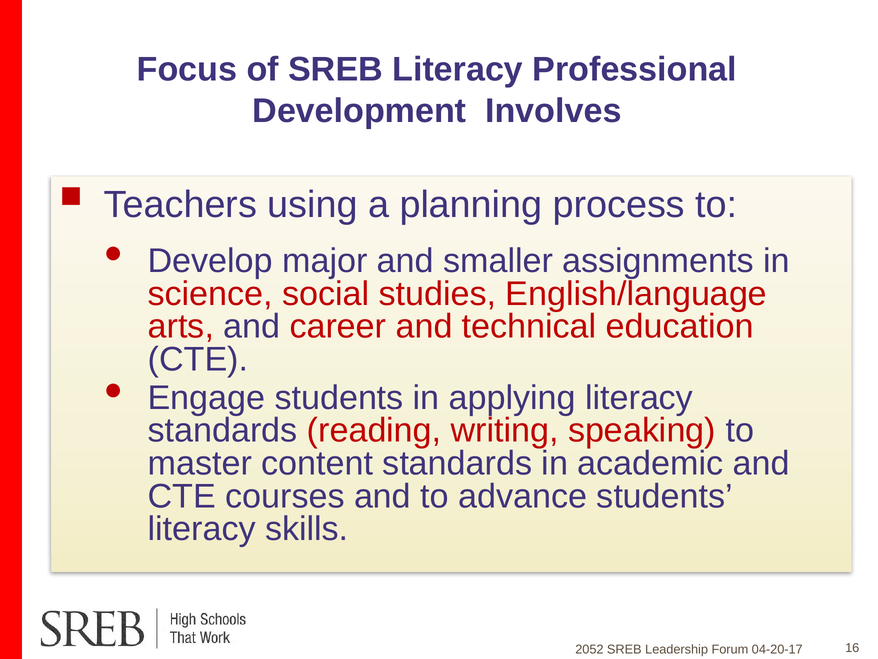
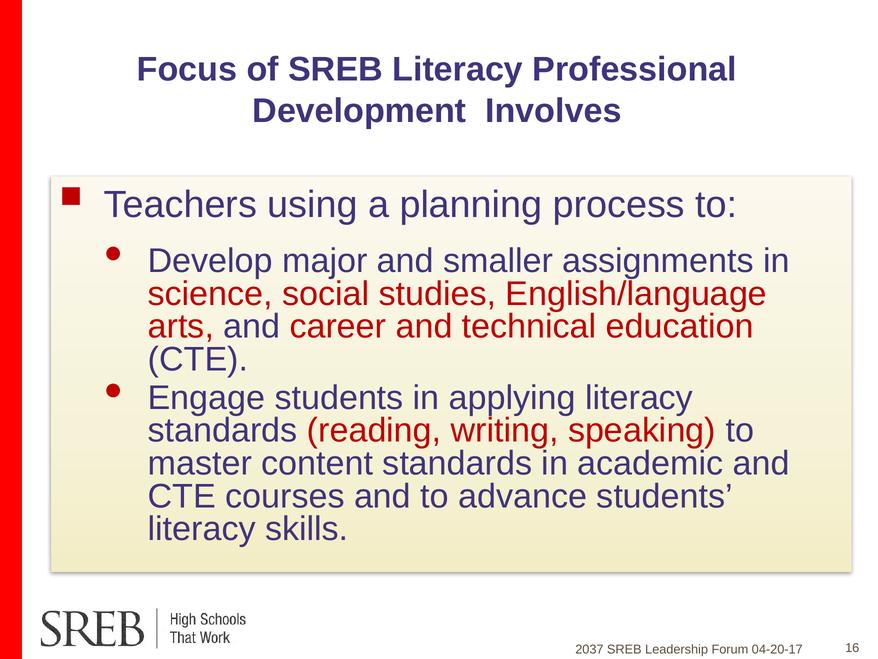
2052: 2052 -> 2037
